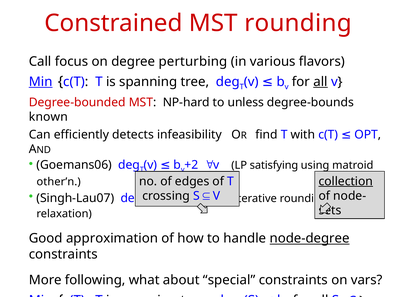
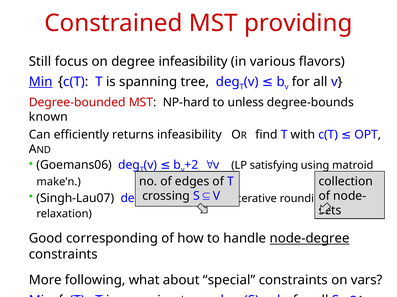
MST rounding: rounding -> providing
Call: Call -> Still
degree perturbing: perturbing -> infeasibility
all at (320, 82) underline: present -> none
detects: detects -> returns
collection underline: present -> none
other’n: other’n -> make’n
approximation: approximation -> corresponding
